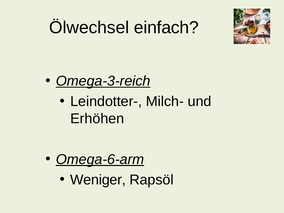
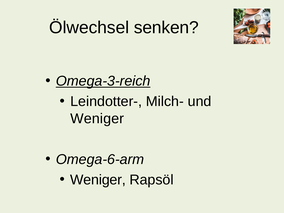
einfach: einfach -> senken
Erhöhen at (97, 119): Erhöhen -> Weniger
Omega-6-arm underline: present -> none
